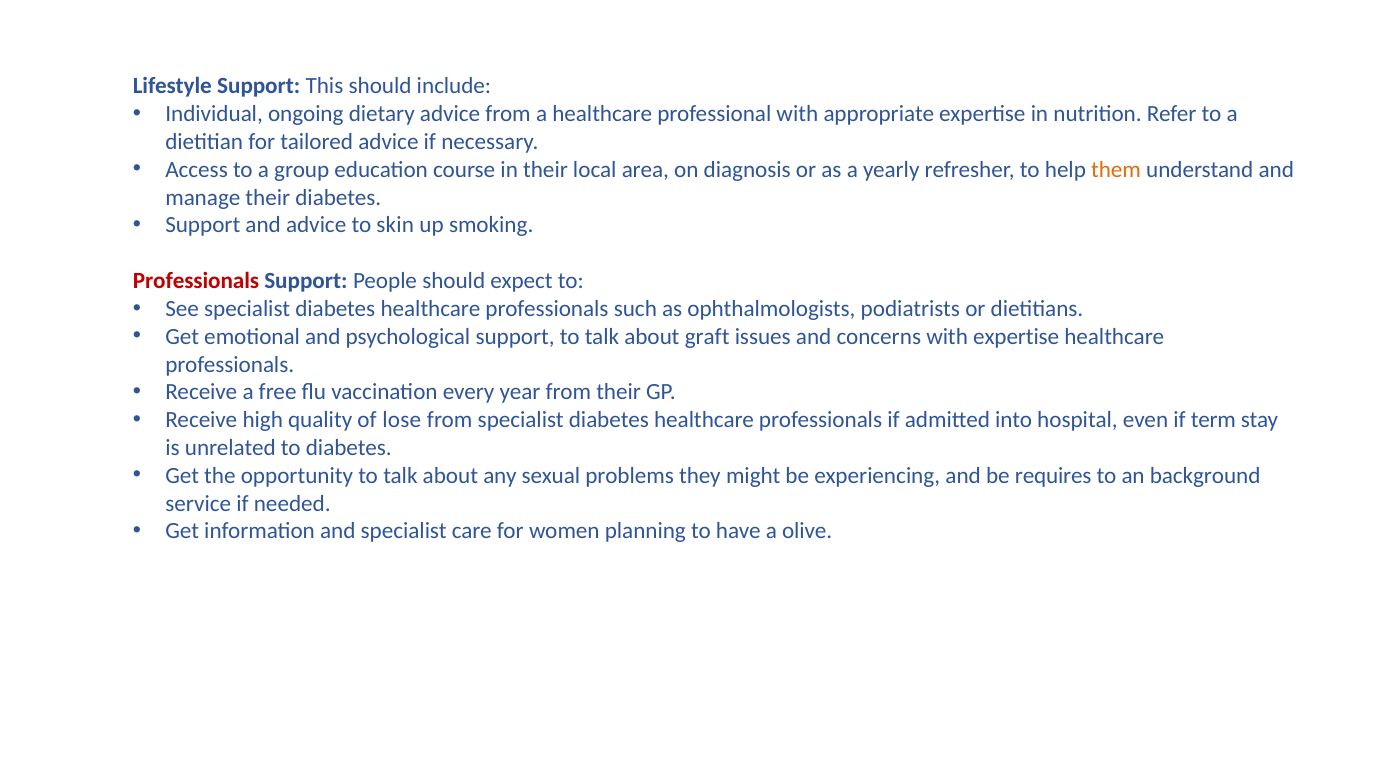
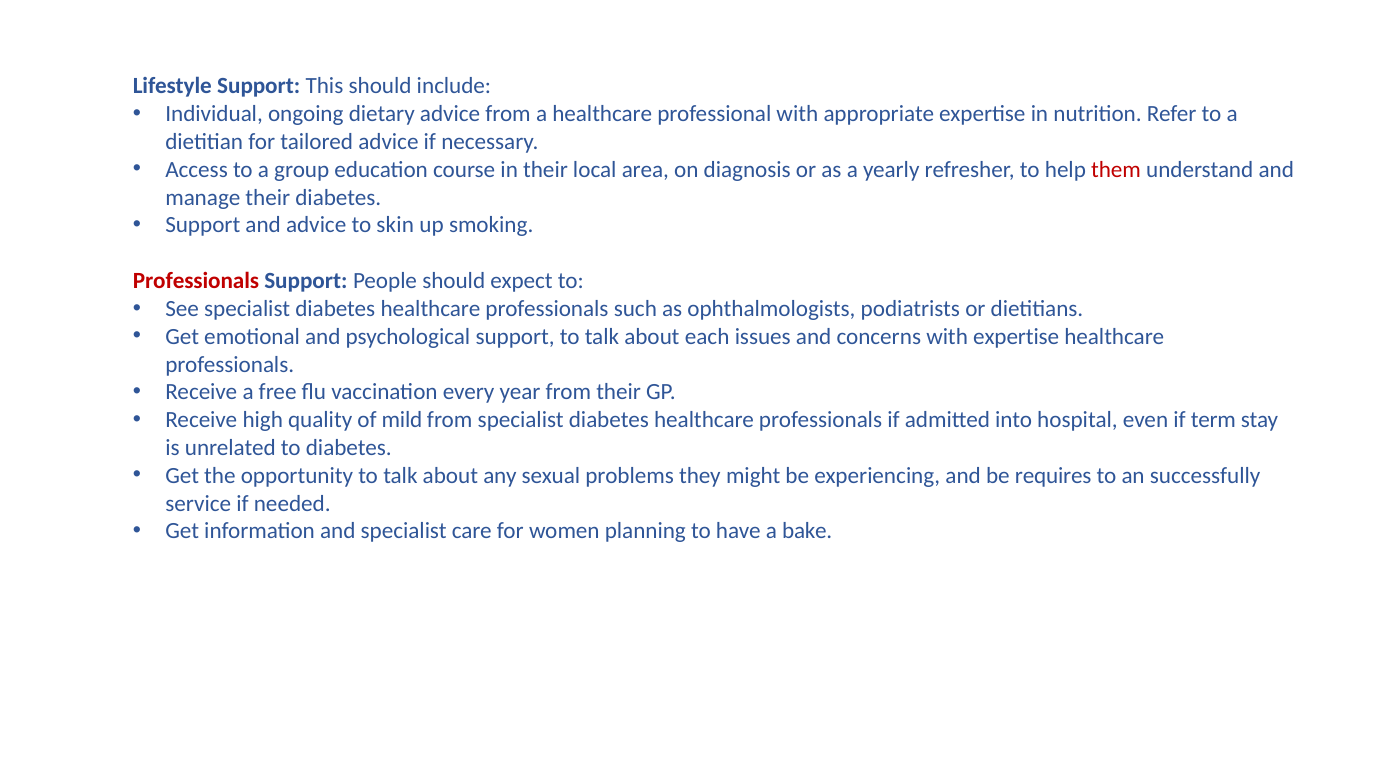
them colour: orange -> red
graft: graft -> each
lose: lose -> mild
background: background -> successfully
olive: olive -> bake
